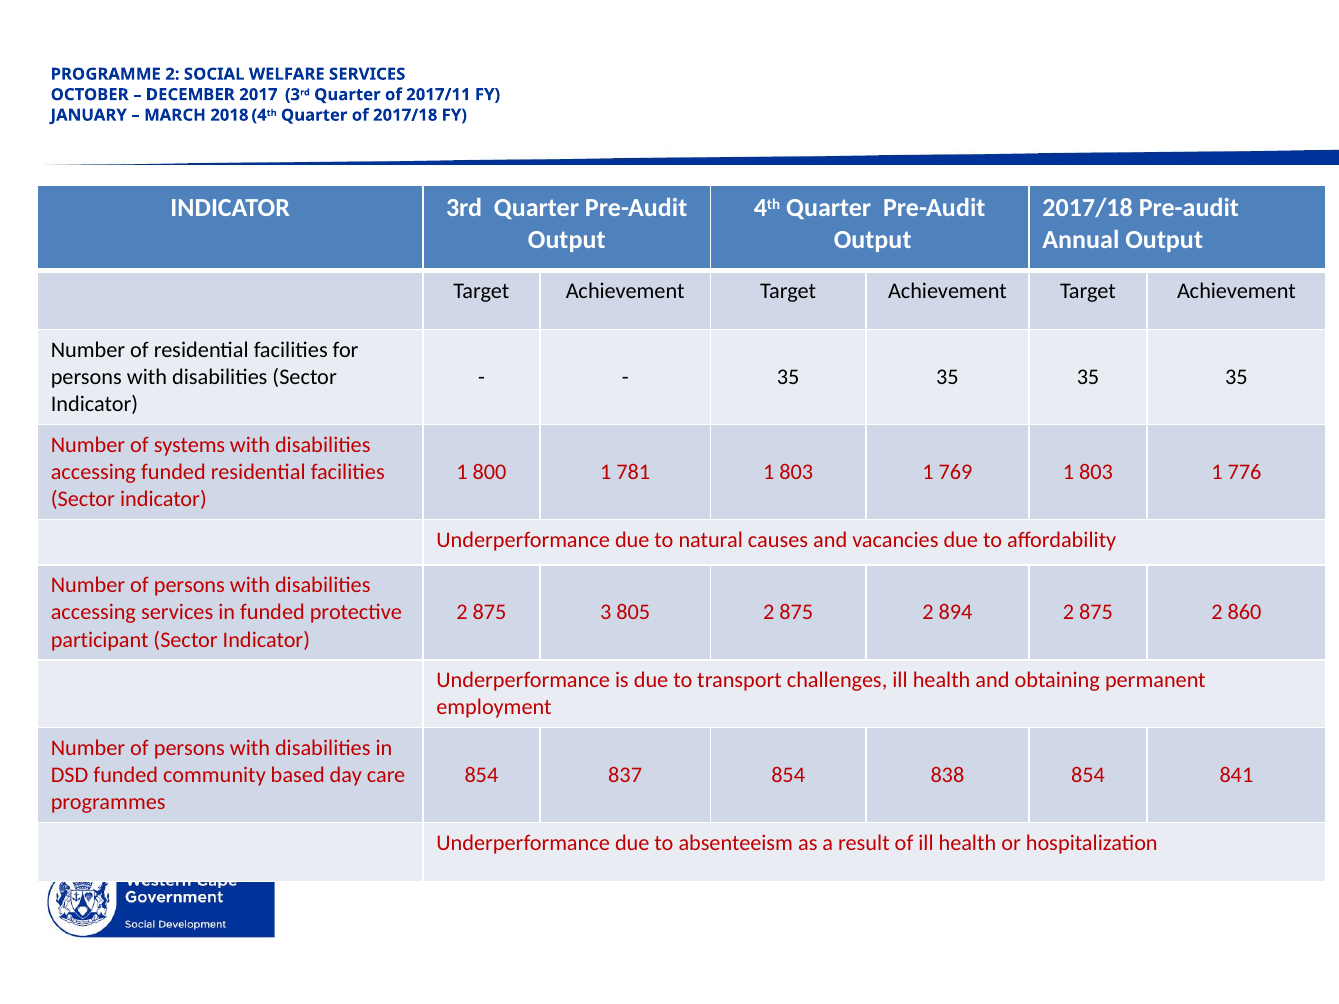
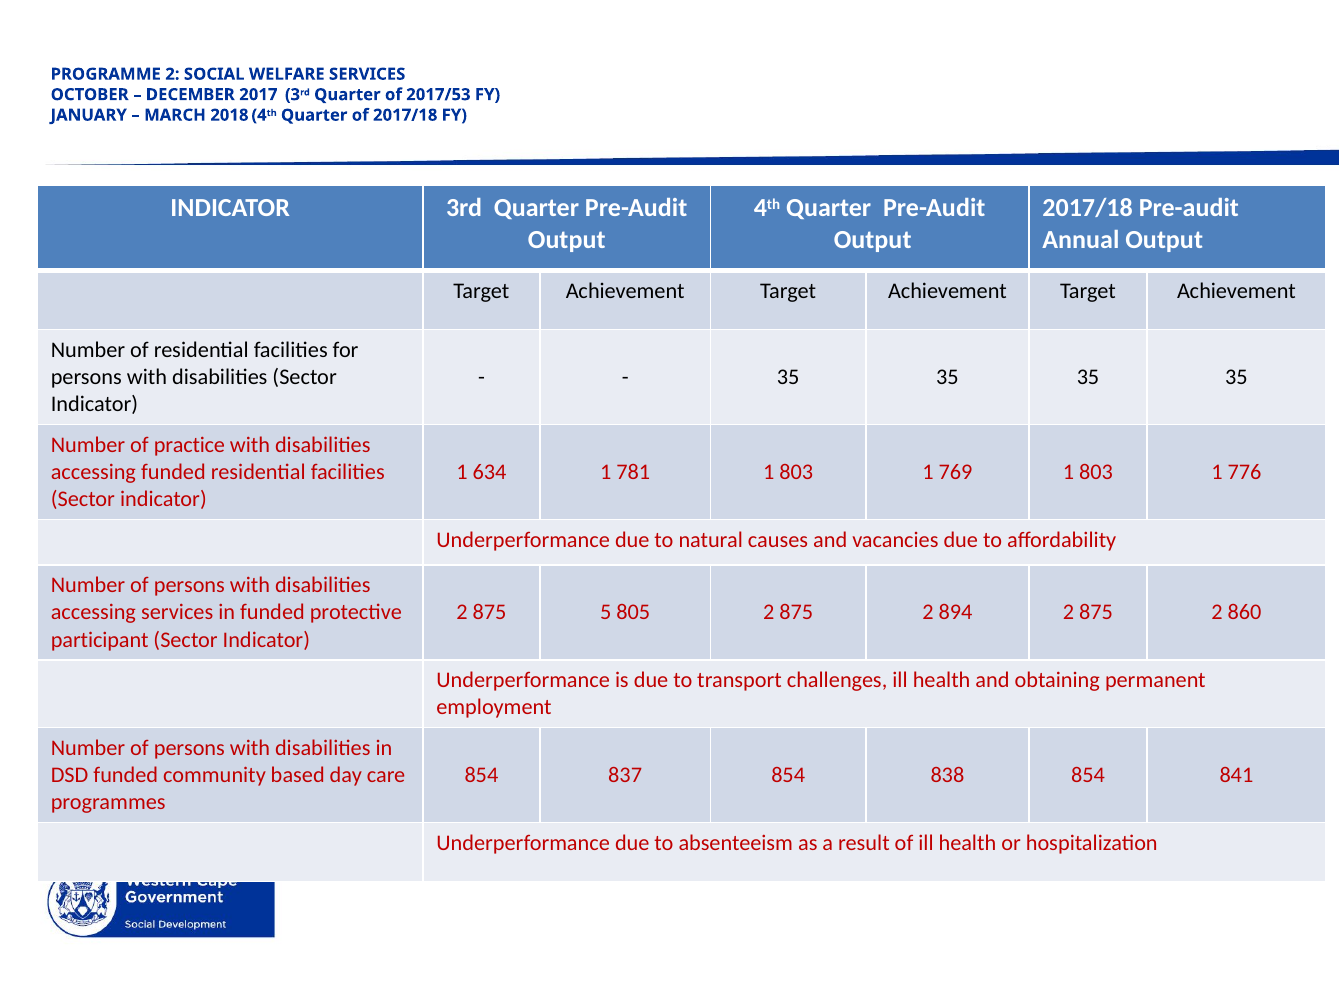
2017/11: 2017/11 -> 2017/53
systems: systems -> practice
800: 800 -> 634
3: 3 -> 5
